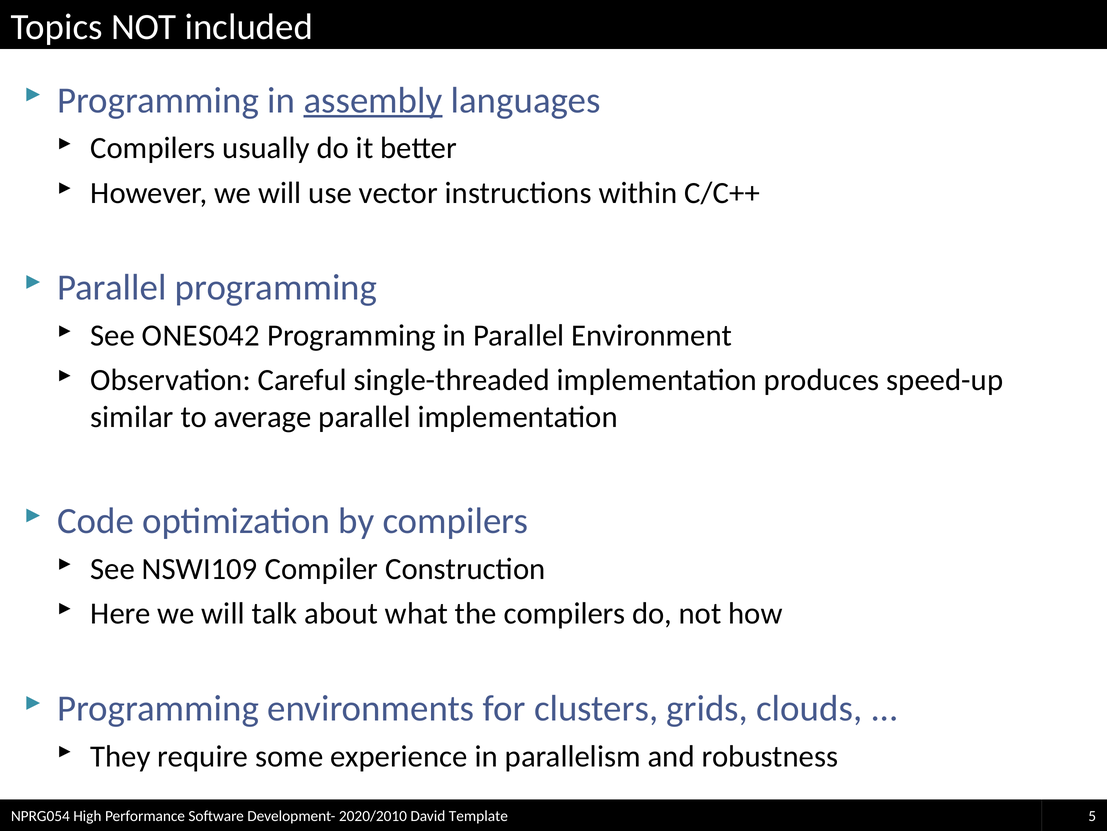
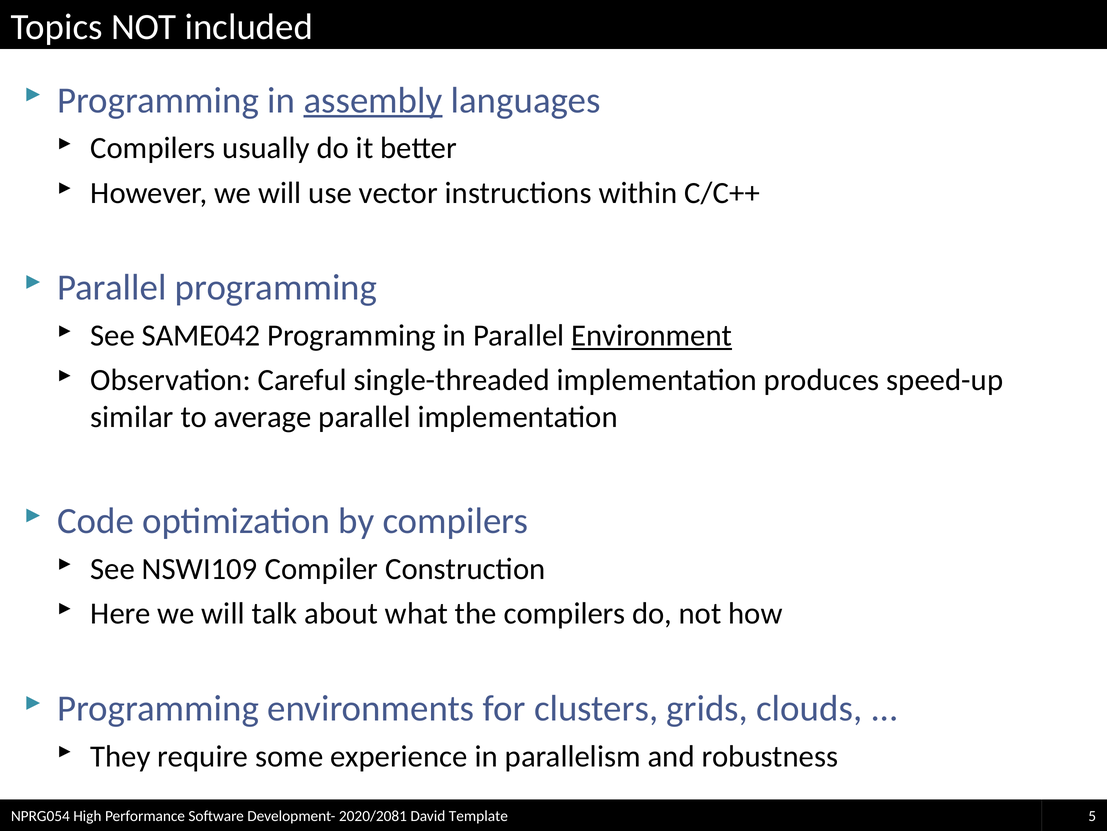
ONES042: ONES042 -> SAME042
Environment underline: none -> present
2020/2010: 2020/2010 -> 2020/2081
